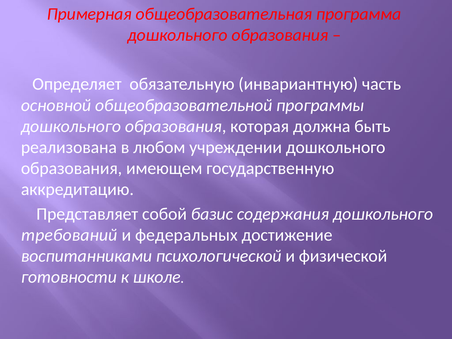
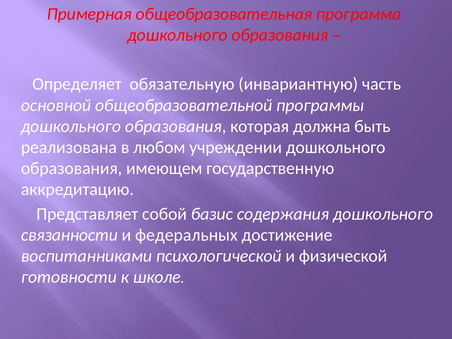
требований: требований -> связанности
